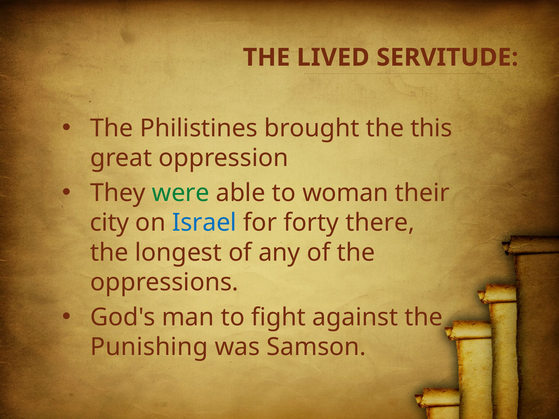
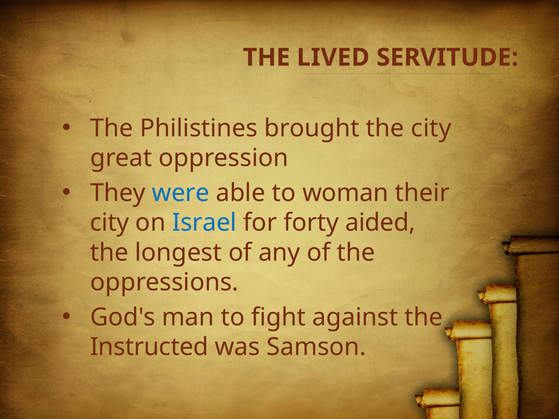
the this: this -> city
were colour: green -> blue
there: there -> aided
Punishing: Punishing -> Instructed
